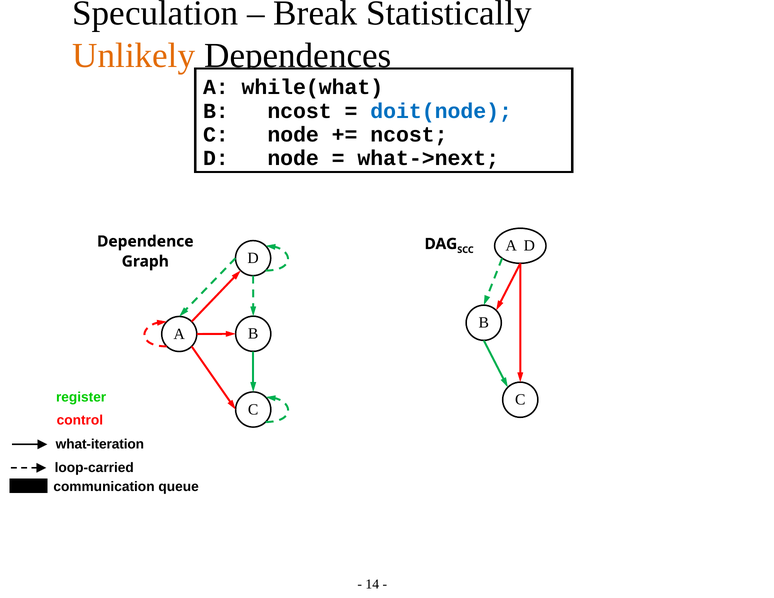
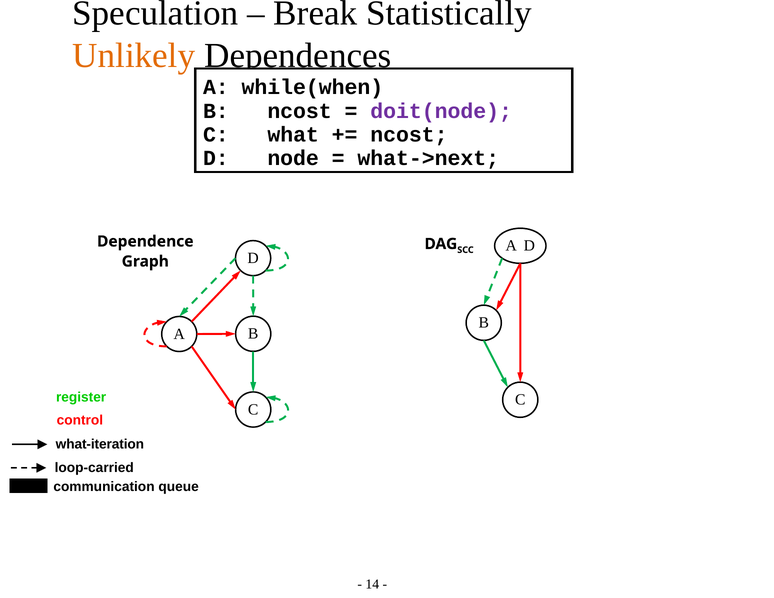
while(what: while(what -> while(when
doit(node colour: blue -> purple
C node: node -> what
